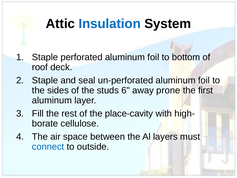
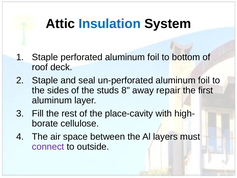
6: 6 -> 8
prone: prone -> repair
connect colour: blue -> purple
